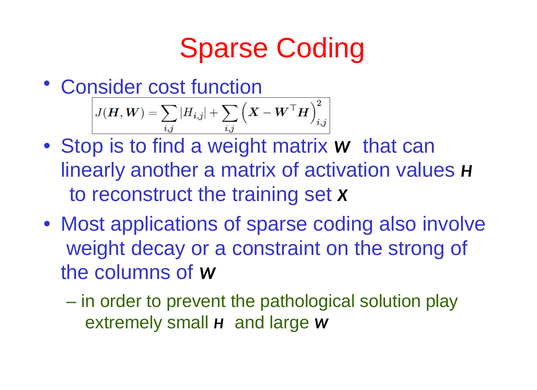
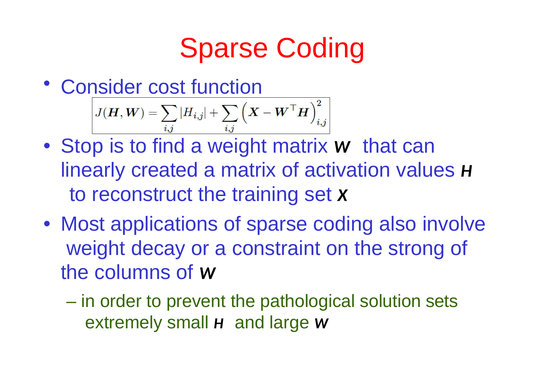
another: another -> created
play: play -> sets
